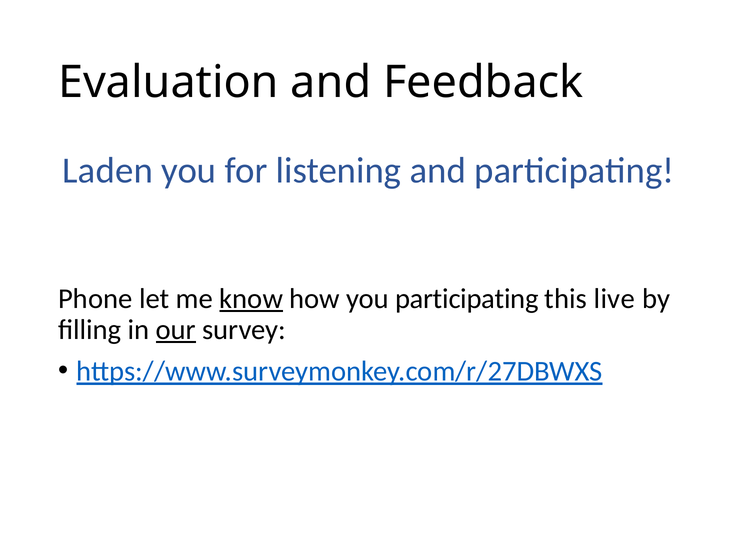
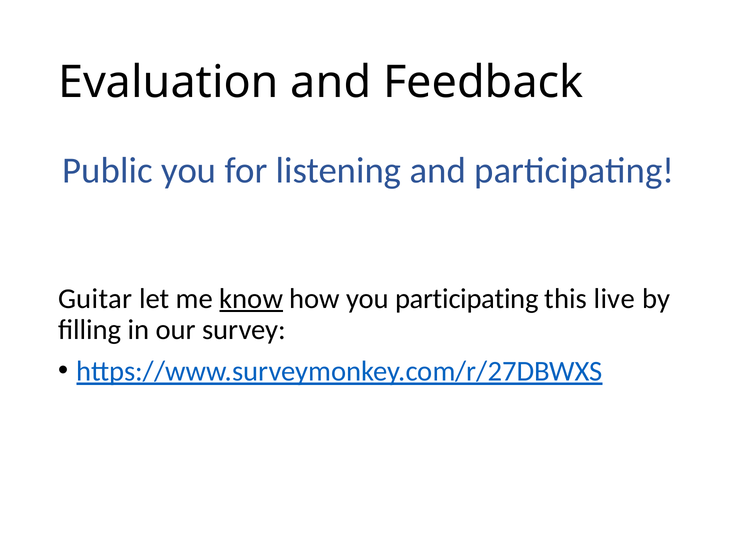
Laden: Laden -> Public
Phone: Phone -> Guitar
our underline: present -> none
